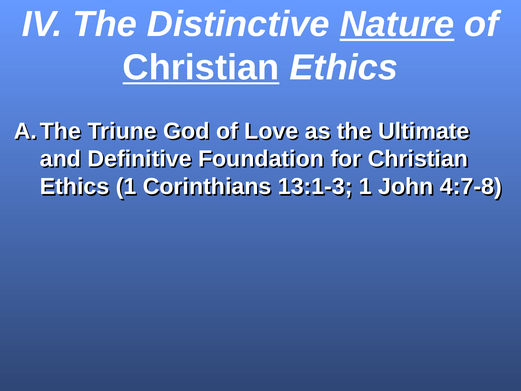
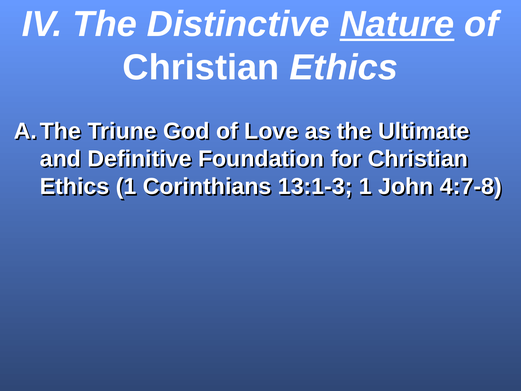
Christian at (201, 68) underline: present -> none
